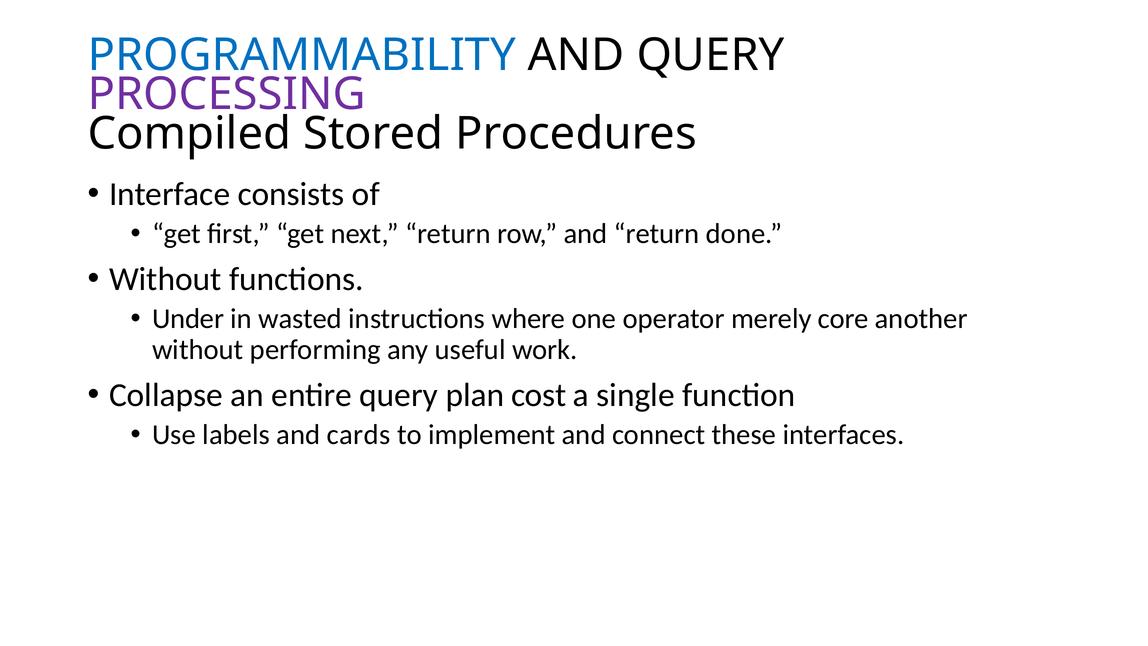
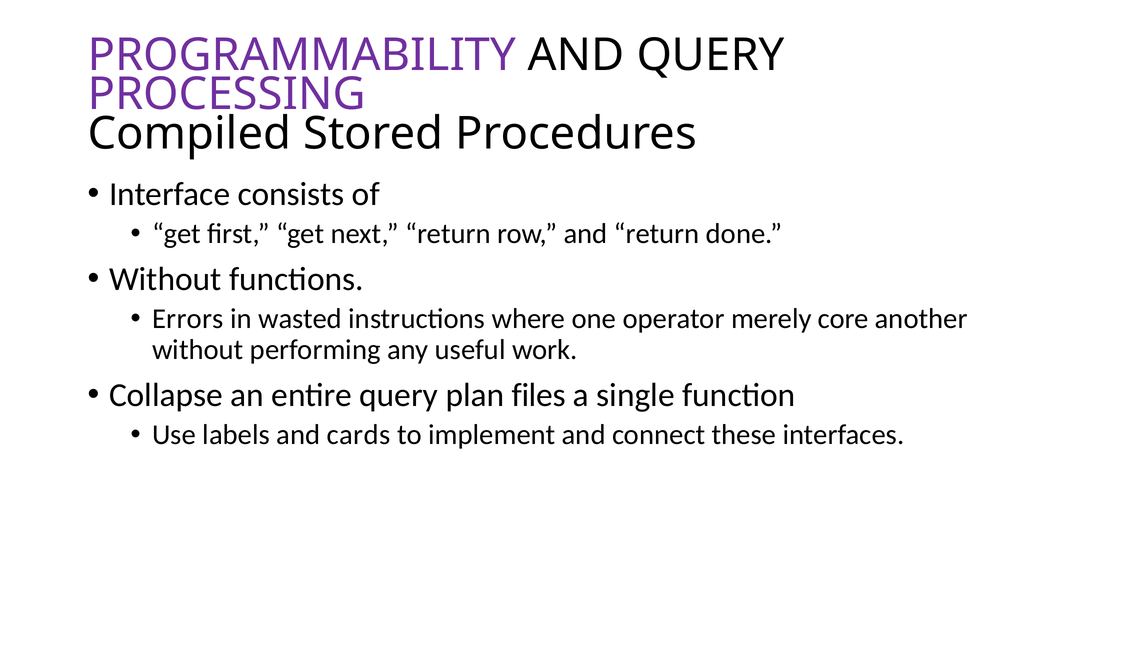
PROGRAMMABILITY colour: blue -> purple
Under: Under -> Errors
cost: cost -> files
